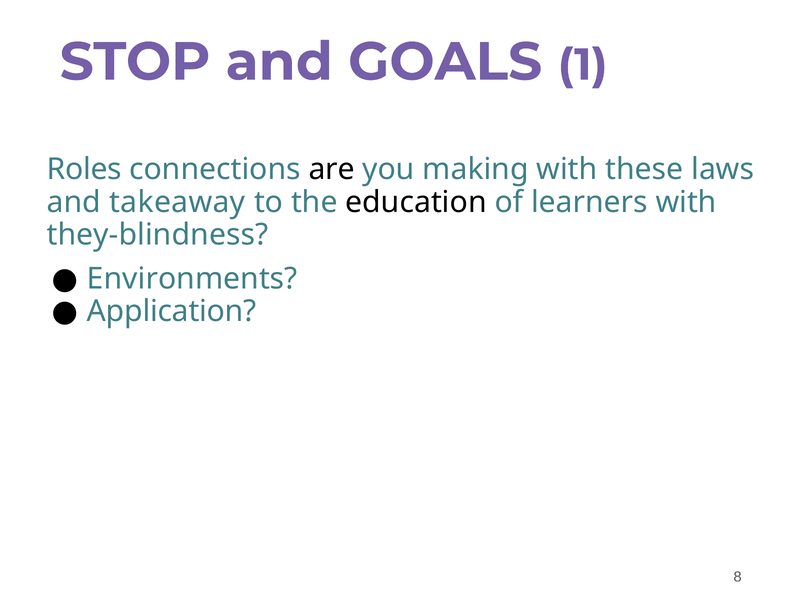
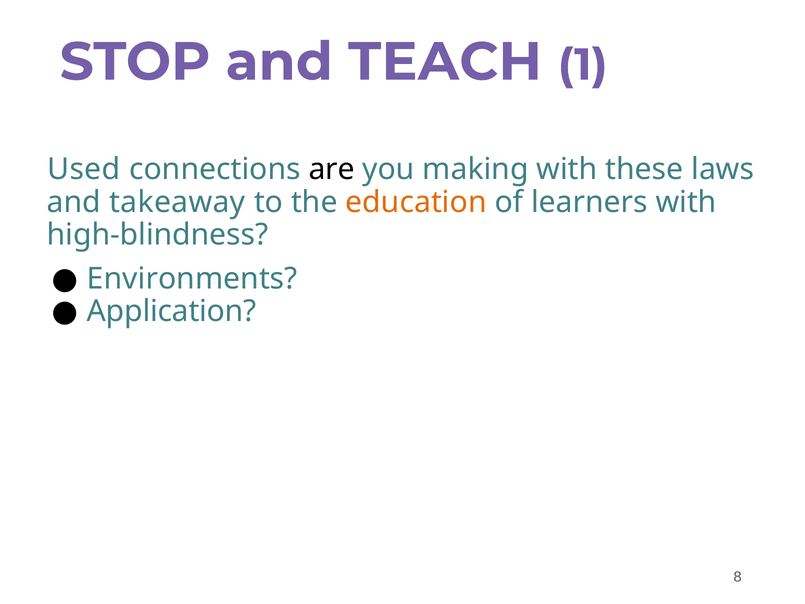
GOALS: GOALS -> TEACH
Roles: Roles -> Used
education colour: black -> orange
they-blindness: they-blindness -> high-blindness
